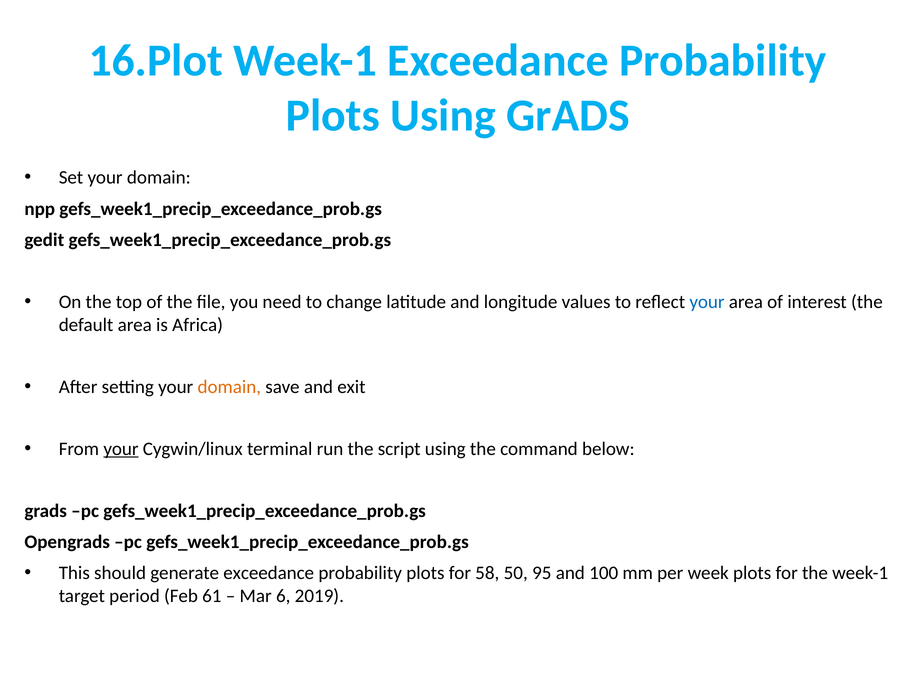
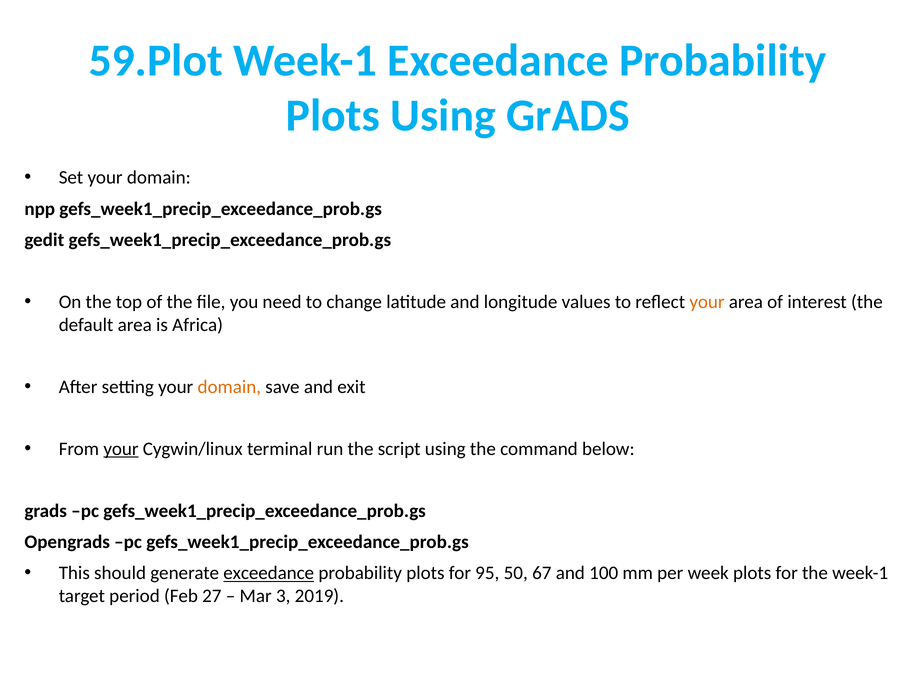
16.Plot: 16.Plot -> 59.Plot
your at (707, 302) colour: blue -> orange
exceedance at (269, 573) underline: none -> present
58: 58 -> 95
95: 95 -> 67
61: 61 -> 27
6: 6 -> 3
